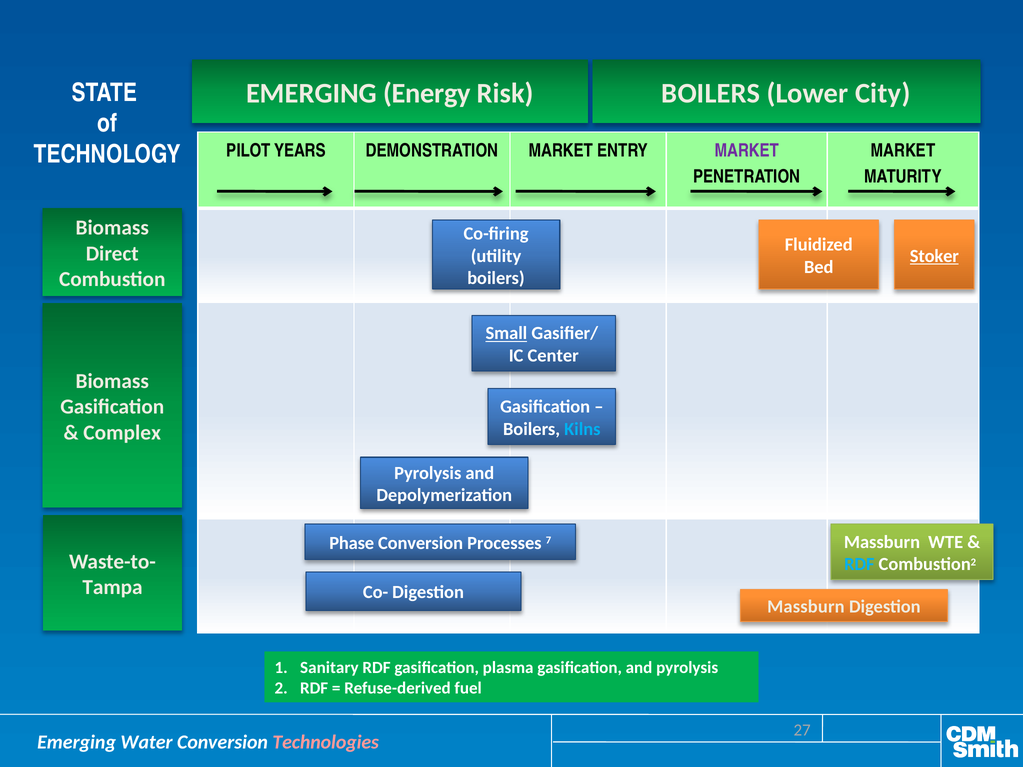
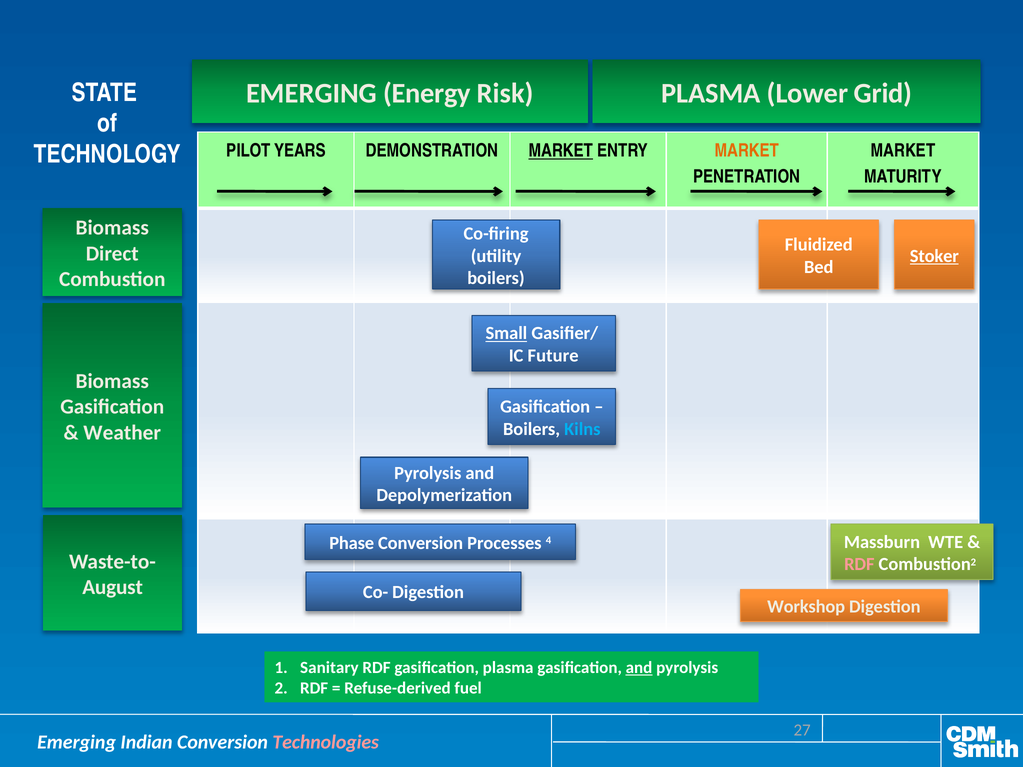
Risk BOILERS: BOILERS -> PLASMA
City: City -> Grid
MARKET at (561, 151) underline: none -> present
MARKET at (747, 151) colour: purple -> orange
Center: Center -> Future
Complex: Complex -> Weather
7: 7 -> 4
RDF at (859, 564) colour: light blue -> pink
Tampa: Tampa -> August
Massburn at (806, 607): Massburn -> Workshop
and at (639, 668) underline: none -> present
Water: Water -> Indian
